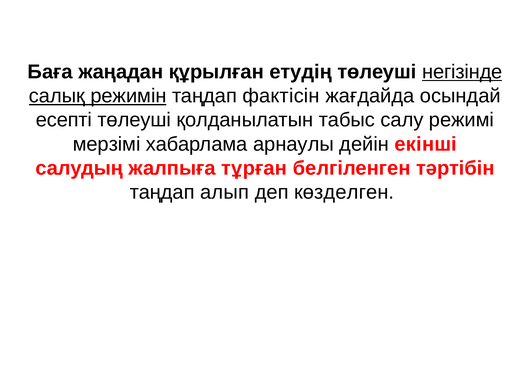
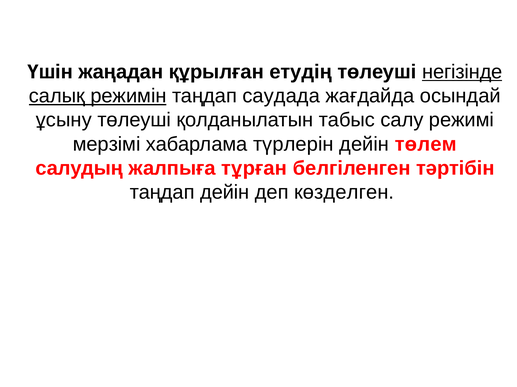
Баға: Баға -> Үшiн
фактiсін: фактiсін -> саудада
есептi: есептi -> ұсыну
арнаулы: арнаулы -> түрлерін
екінші: екінші -> төлем
алып: алып -> дейін
